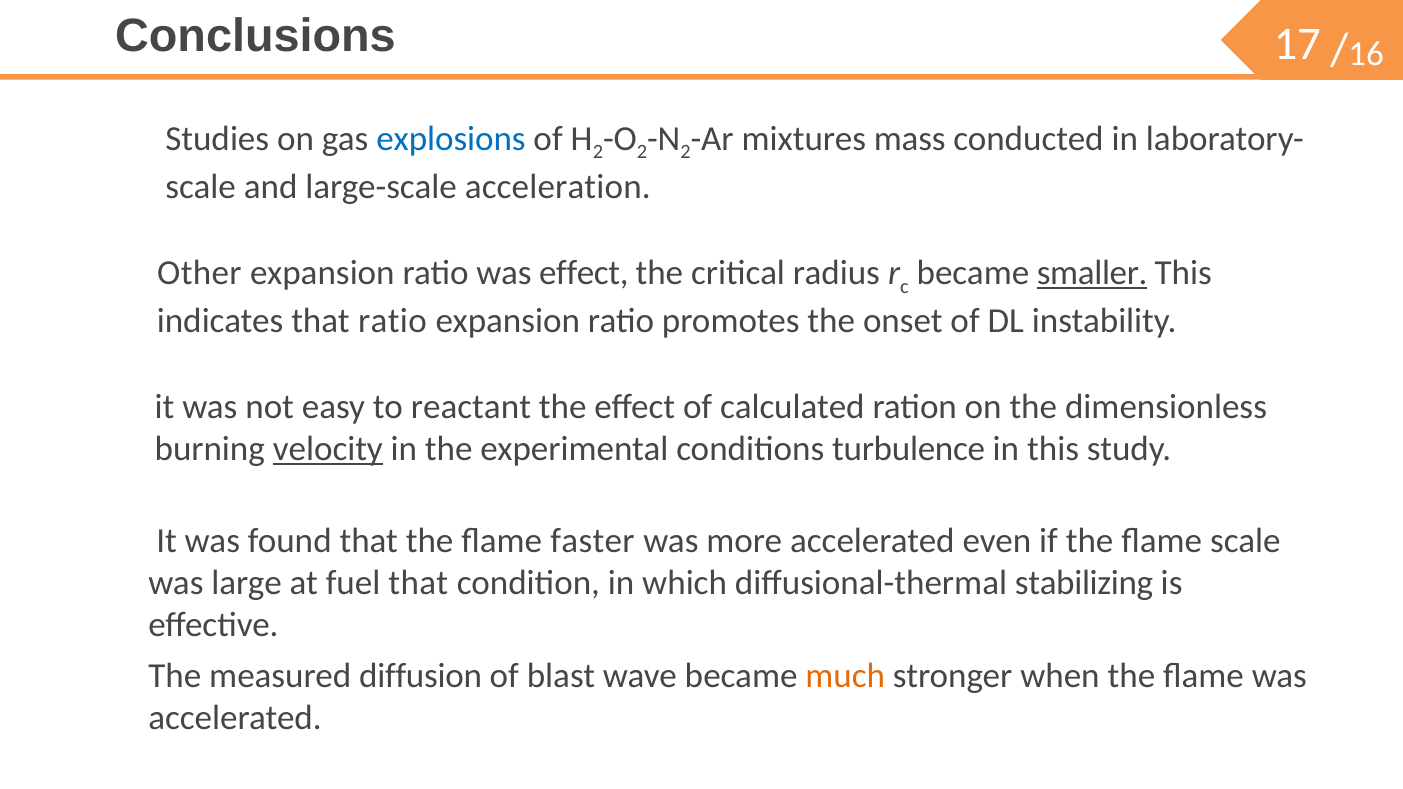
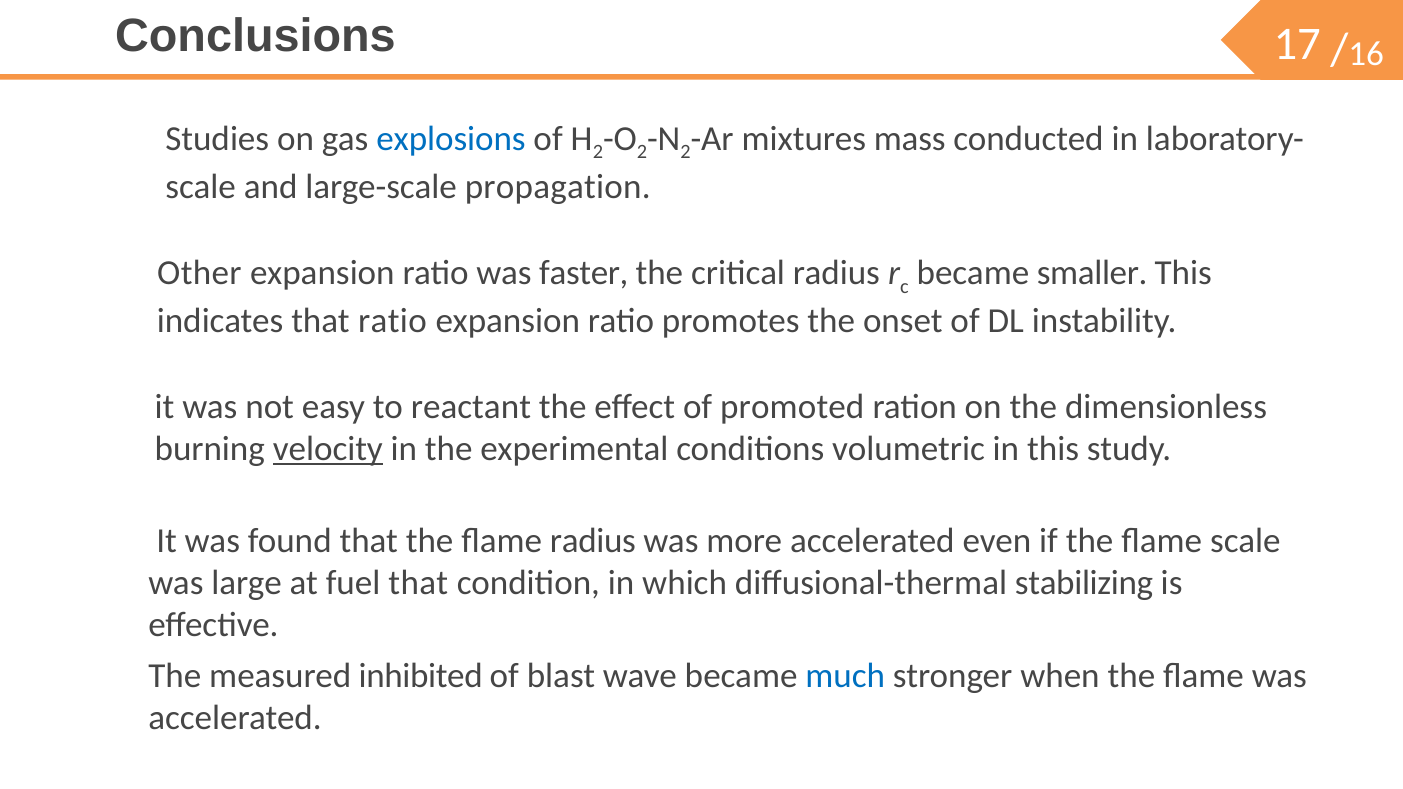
acceleration: acceleration -> propagation
was effect: effect -> faster
smaller underline: present -> none
calculated: calculated -> promoted
turbulence: turbulence -> volumetric
flame faster: faster -> radius
diffusion: diffusion -> inhibited
much colour: orange -> blue
